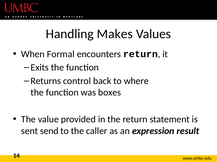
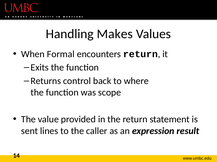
boxes: boxes -> scope
send: send -> lines
